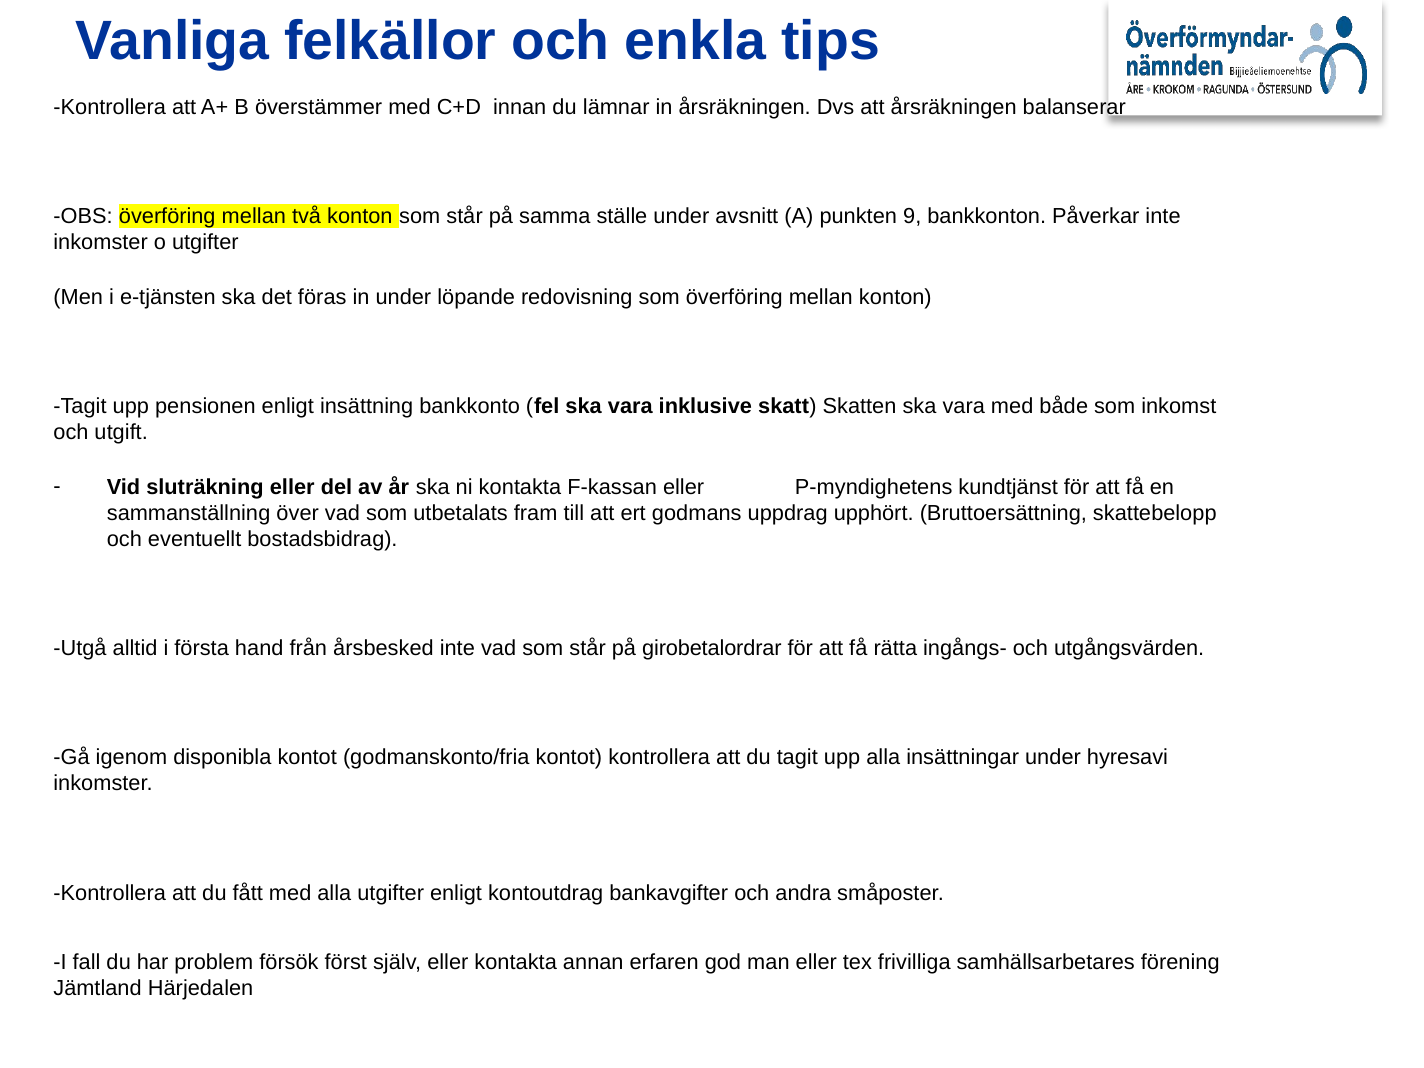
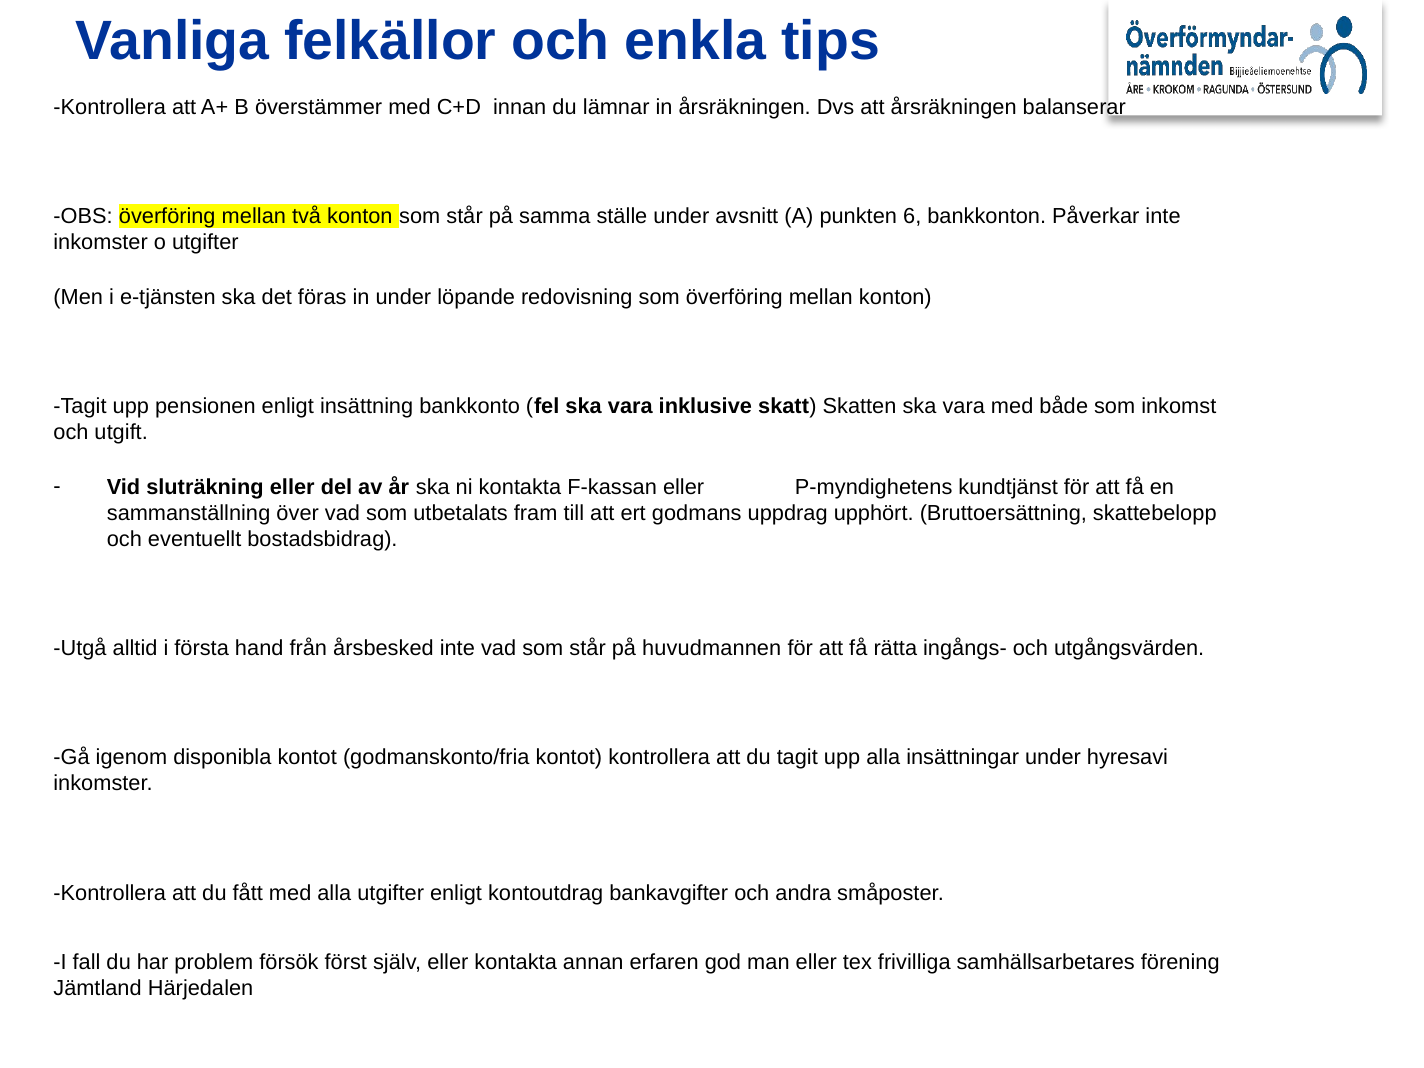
9: 9 -> 6
girobetalordrar: girobetalordrar -> huvudmannen
